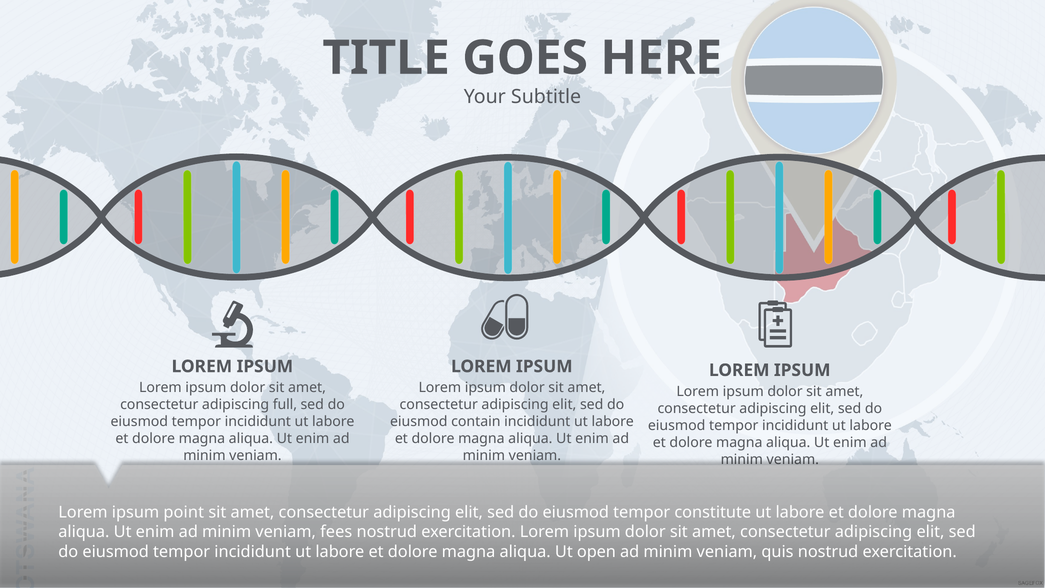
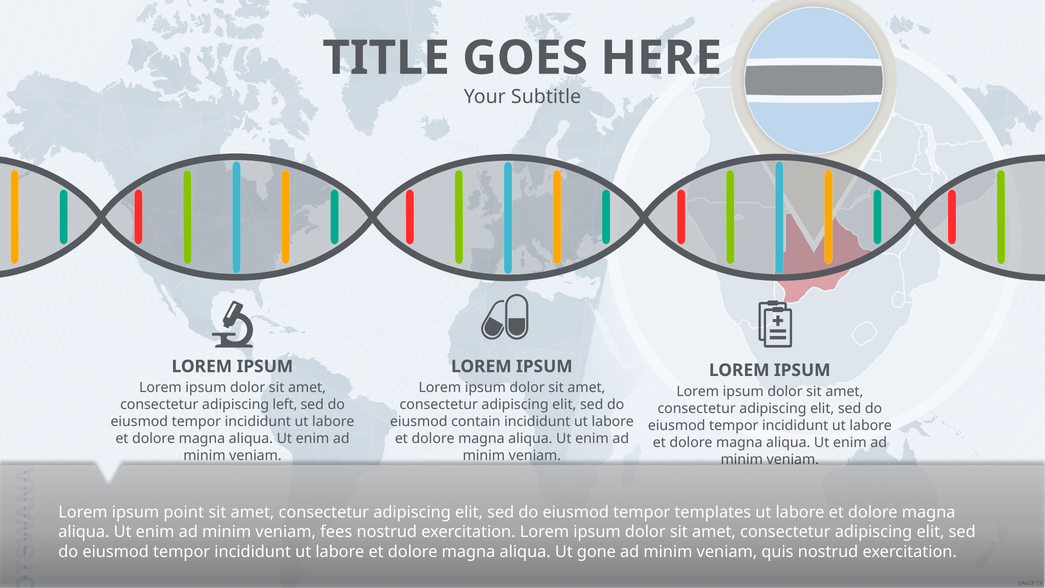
full: full -> left
constitute: constitute -> templates
open: open -> gone
